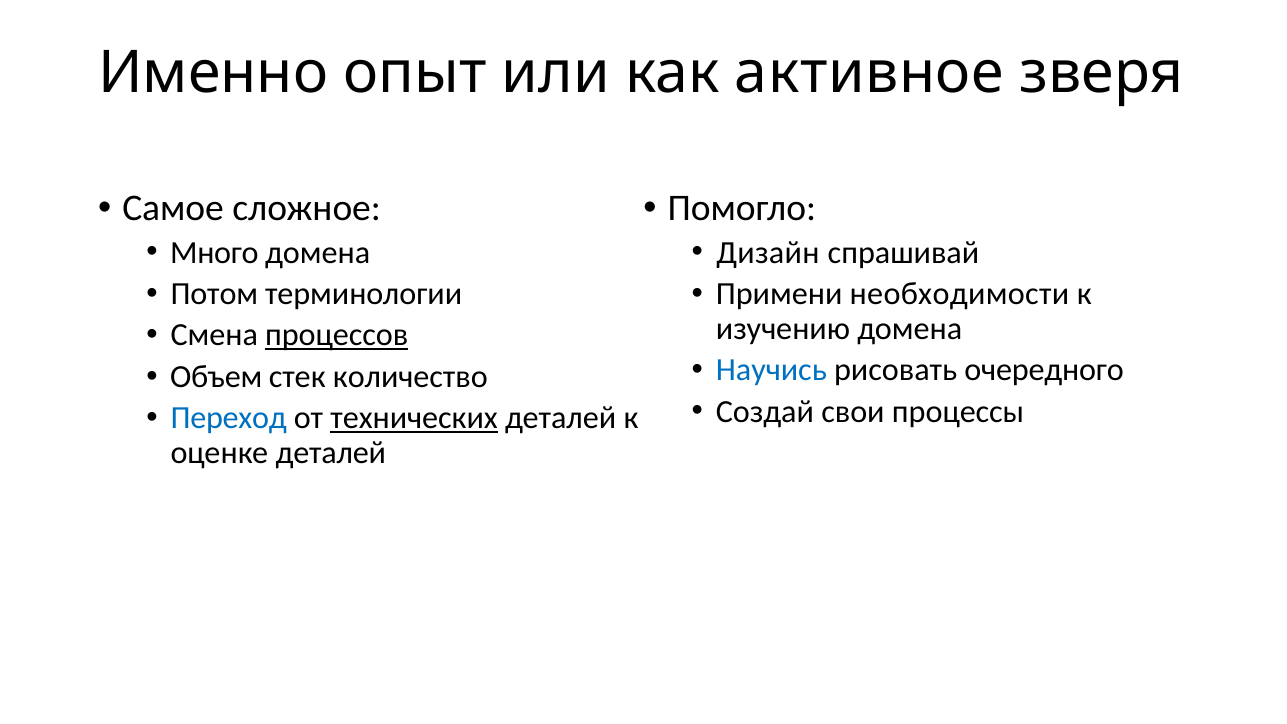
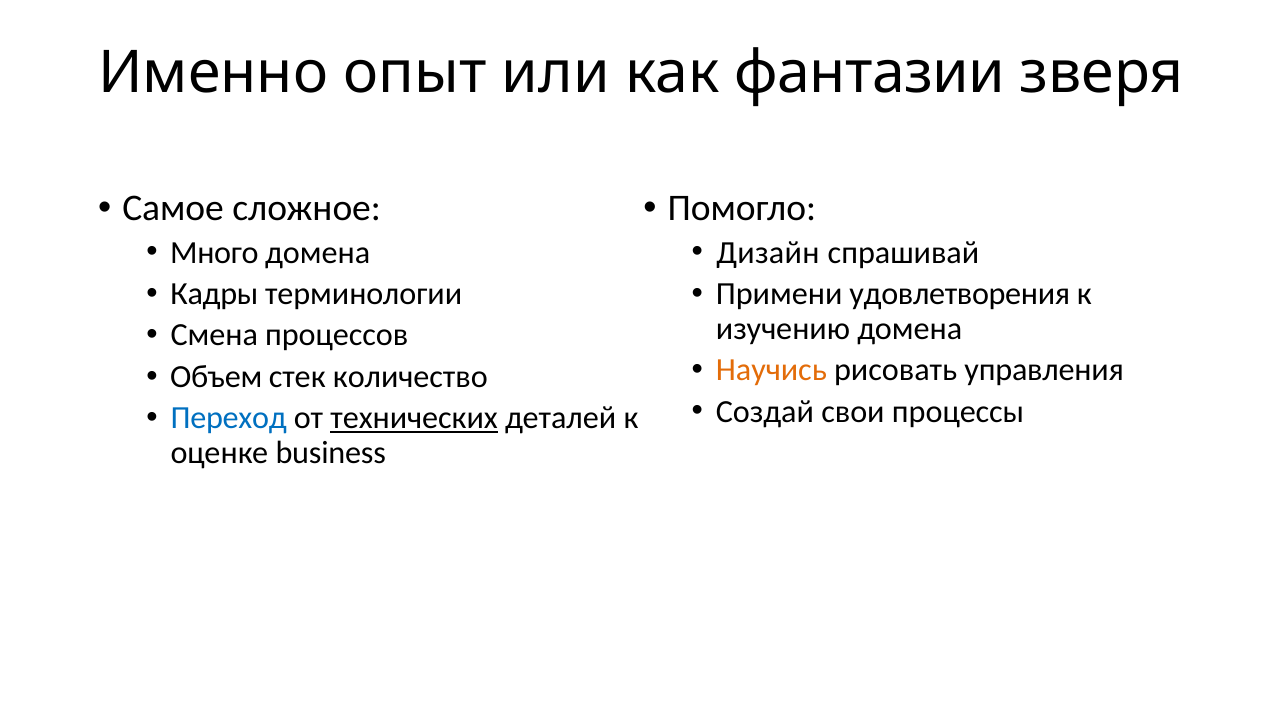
активное: активное -> фантазии
Потом: Потом -> Кадры
необходимости: необходимости -> удовлетворения
процессов underline: present -> none
Научись colour: blue -> orange
очередного: очередного -> управления
оценке деталей: деталей -> business
